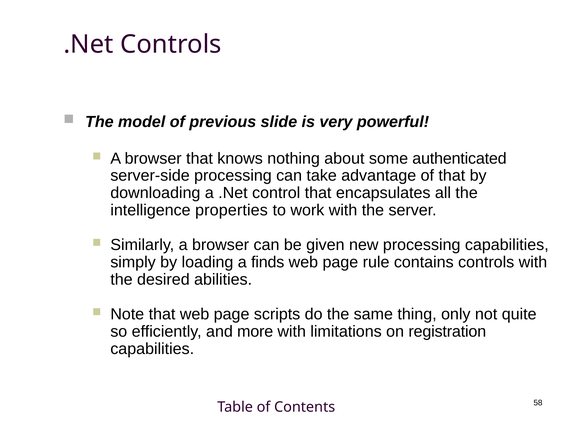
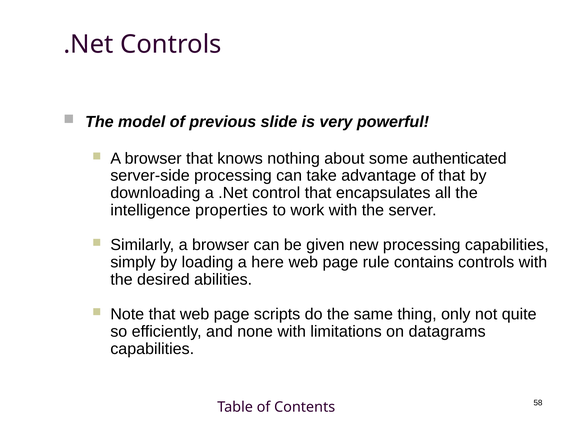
finds: finds -> here
more: more -> none
registration: registration -> datagrams
